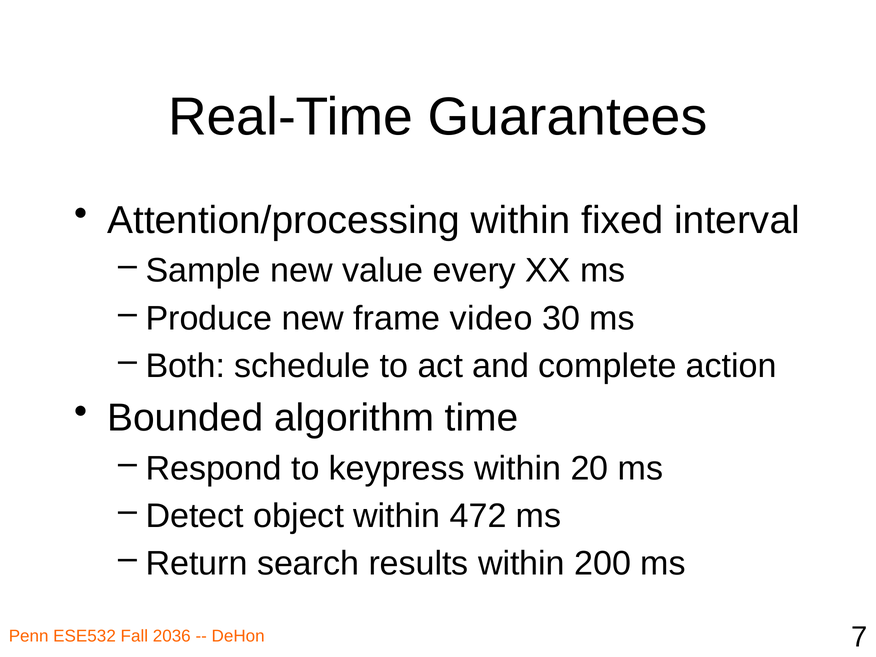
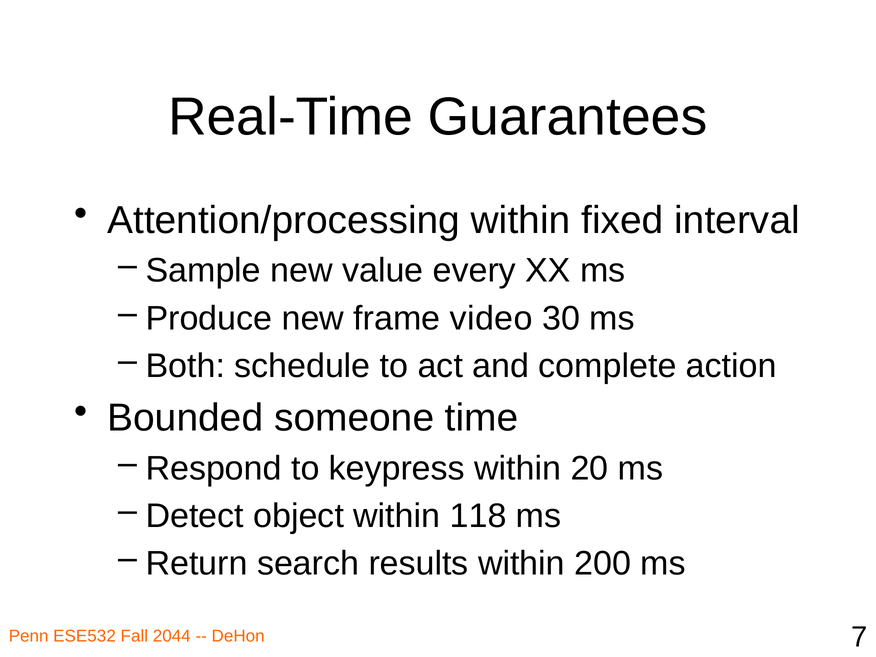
algorithm: algorithm -> someone
472: 472 -> 118
2036: 2036 -> 2044
